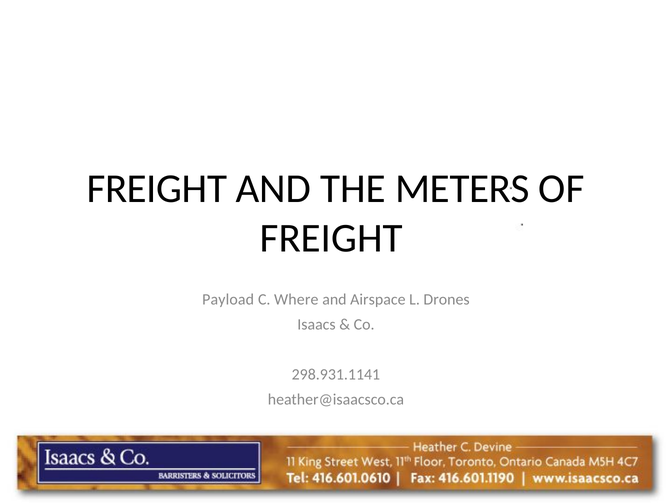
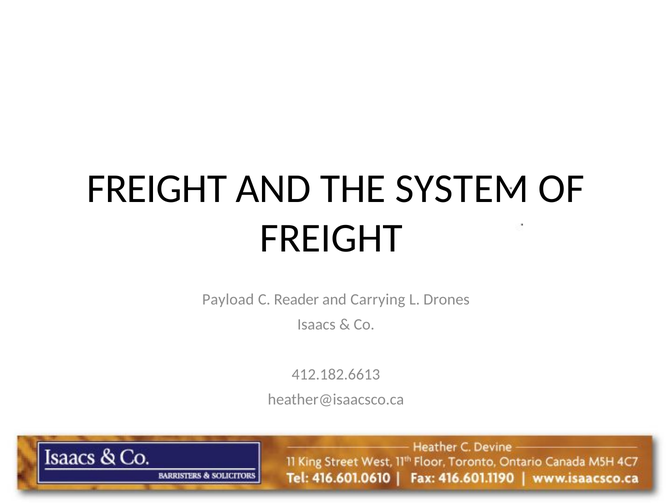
METERS: METERS -> SYSTEM
Where: Where -> Reader
Airspace: Airspace -> Carrying
298.931.1141: 298.931.1141 -> 412.182.6613
